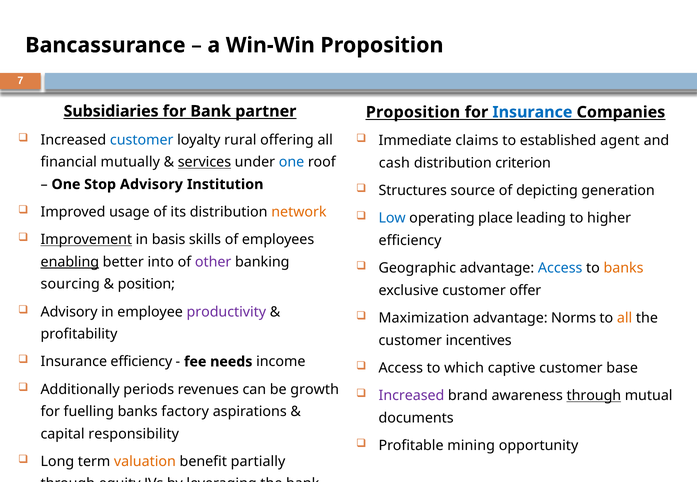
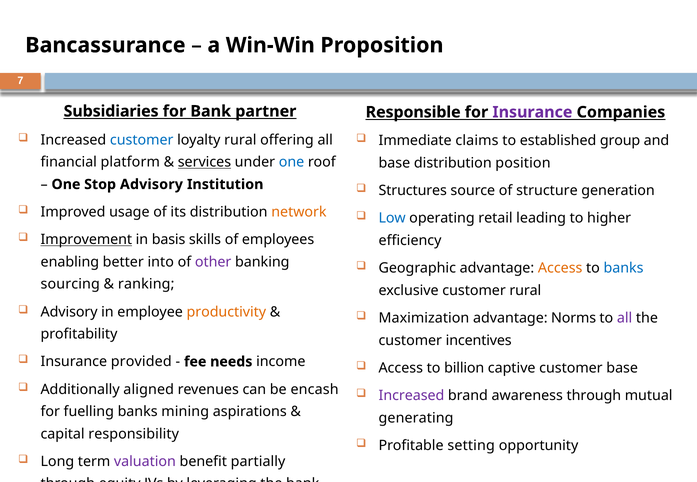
Proposition at (413, 112): Proposition -> Responsible
Insurance at (532, 112) colour: blue -> purple
agent: agent -> group
mutually: mutually -> platform
cash at (394, 163): cash -> base
criterion: criterion -> position
depicting: depicting -> structure
place: place -> retail
enabling underline: present -> none
Access at (560, 268) colour: blue -> orange
banks at (624, 268) colour: orange -> blue
position: position -> ranking
customer offer: offer -> rural
productivity colour: purple -> orange
all at (625, 318) colour: orange -> purple
Insurance efficiency: efficiency -> provided
which: which -> billion
periods: periods -> aligned
growth: growth -> encash
through at (594, 396) underline: present -> none
factory: factory -> mining
documents: documents -> generating
mining: mining -> setting
valuation colour: orange -> purple
